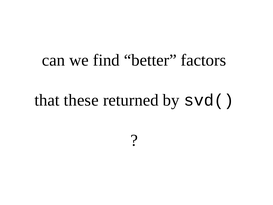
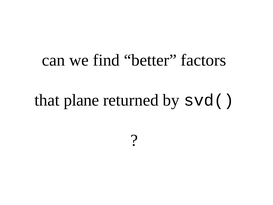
these: these -> plane
